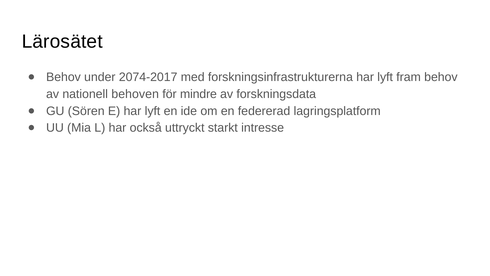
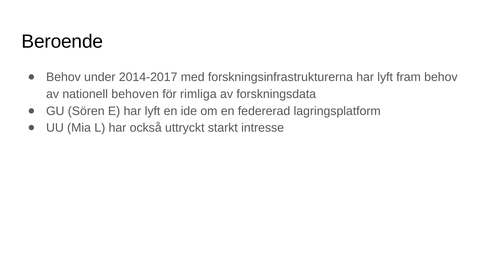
Lärosätet: Lärosätet -> Beroende
2074-2017: 2074-2017 -> 2014-2017
mindre: mindre -> rimliga
